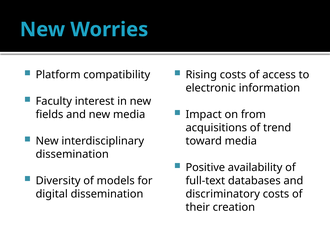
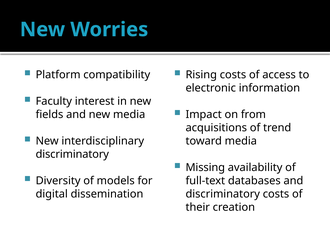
dissemination at (72, 154): dissemination -> discriminatory
Positive: Positive -> Missing
